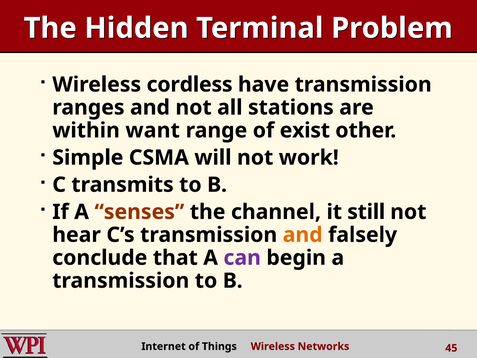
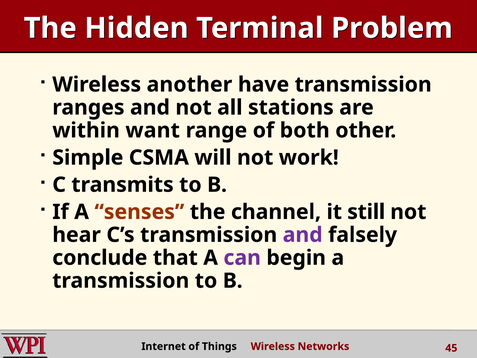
cordless: cordless -> another
exist: exist -> both
and at (303, 235) colour: orange -> purple
